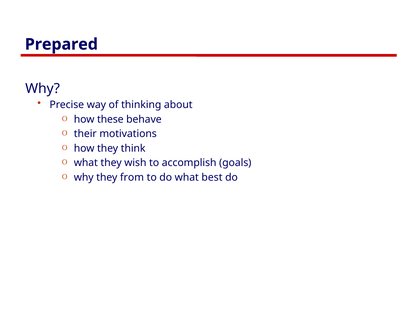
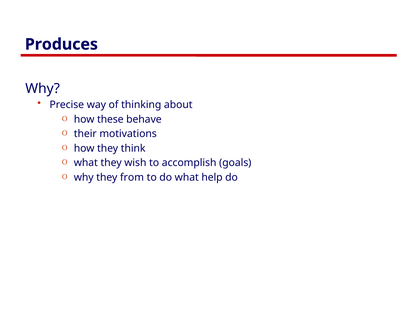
Prepared: Prepared -> Produces
best: best -> help
